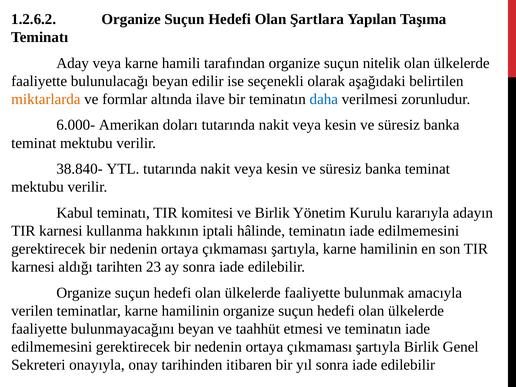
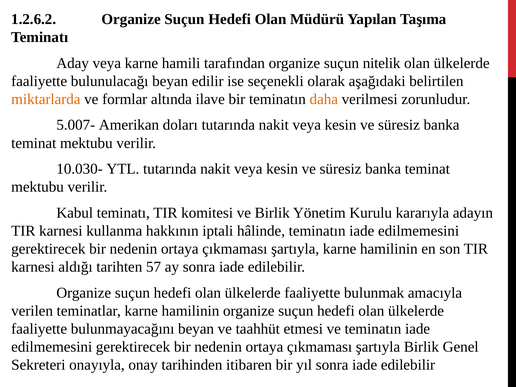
Şartlara: Şartlara -> Müdürü
daha colour: blue -> orange
6.000-: 6.000- -> 5.007-
38.840-: 38.840- -> 10.030-
23: 23 -> 57
